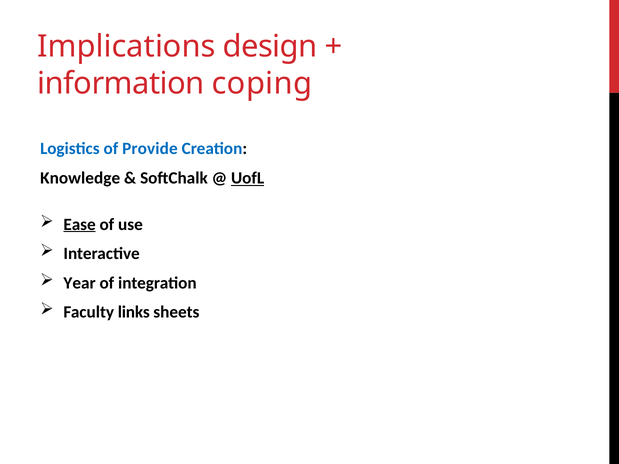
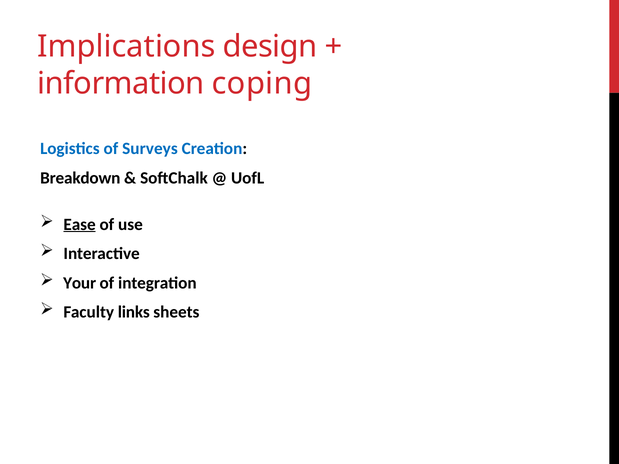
Provide: Provide -> Surveys
Knowledge: Knowledge -> Breakdown
UofL underline: present -> none
Year: Year -> Your
